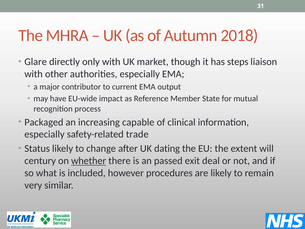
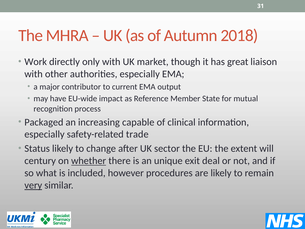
Glare: Glare -> Work
steps: steps -> great
dating: dating -> sector
passed: passed -> unique
very underline: none -> present
